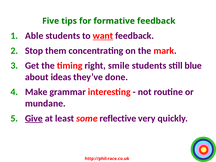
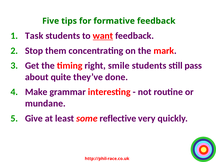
Able: Able -> Task
blue: blue -> pass
ideas: ideas -> quite
Give underline: present -> none
